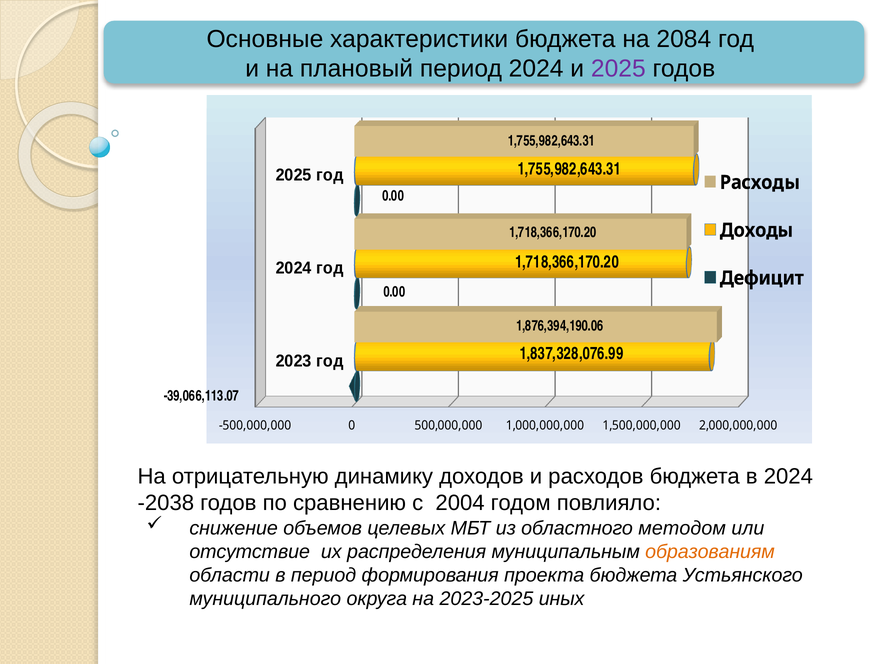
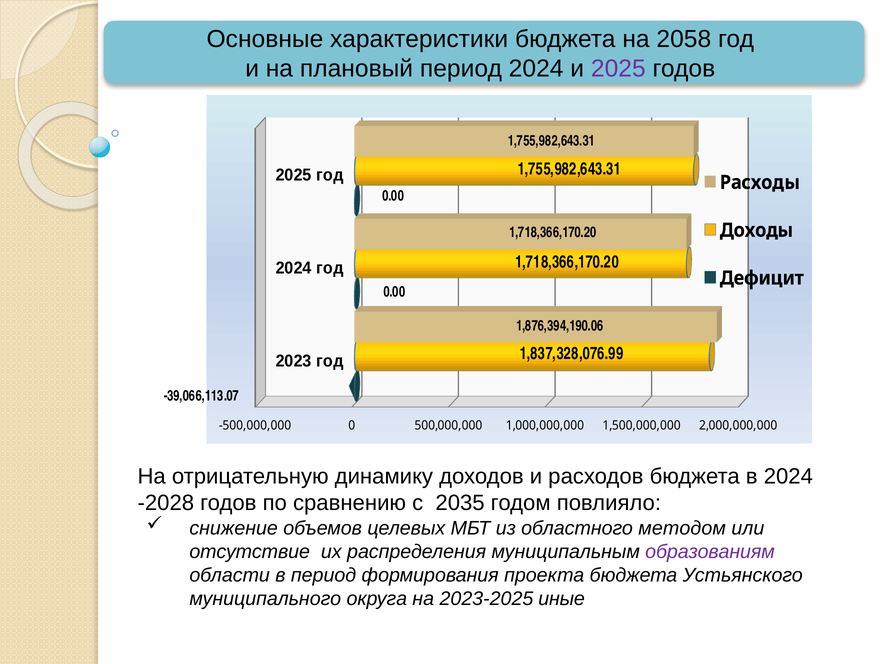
2084: 2084 -> 2058
-2038: -2038 -> -2028
2004: 2004 -> 2035
образованиям colour: orange -> purple
иных: иных -> иные
